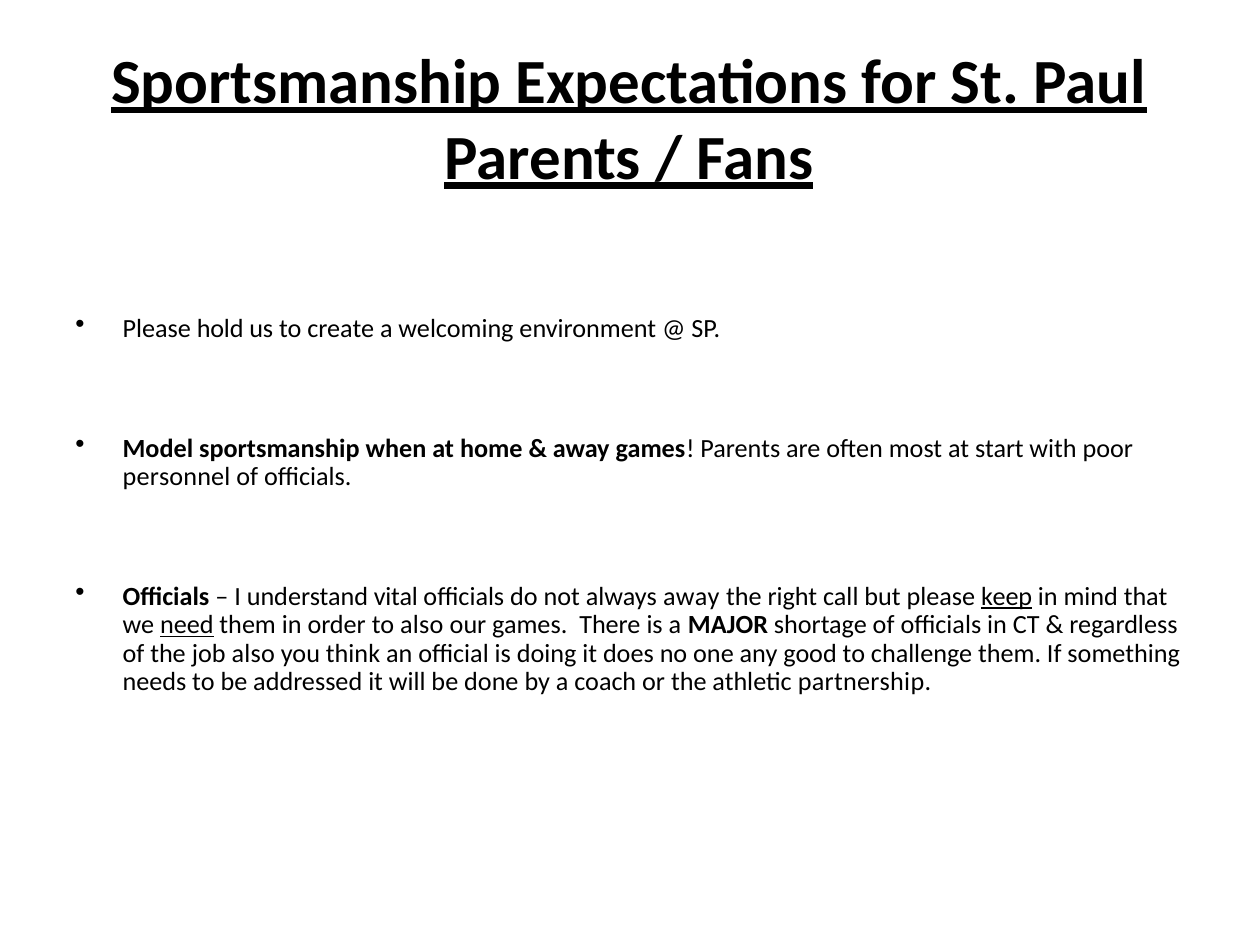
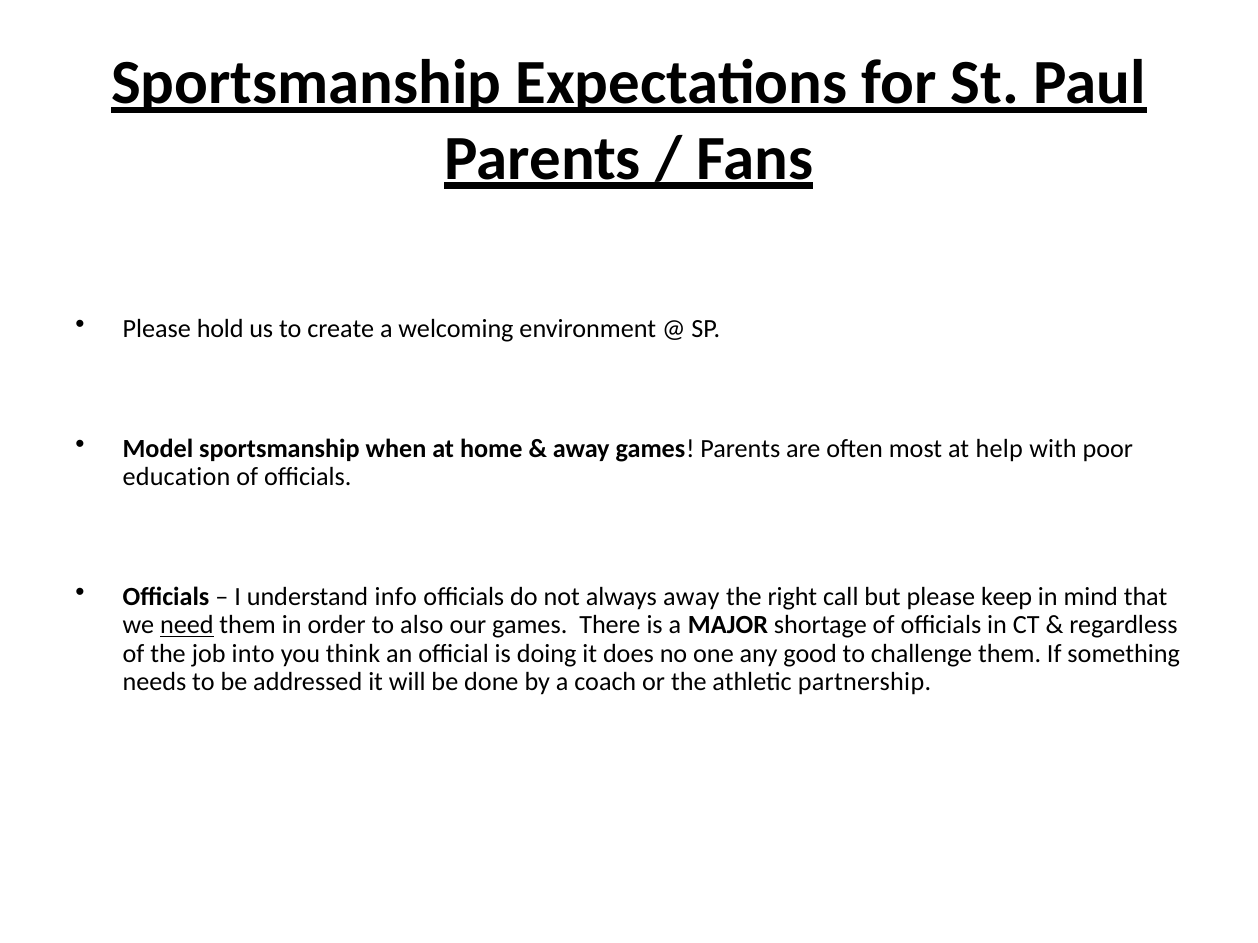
start: start -> help
personnel: personnel -> education
vital: vital -> info
keep underline: present -> none
job also: also -> into
